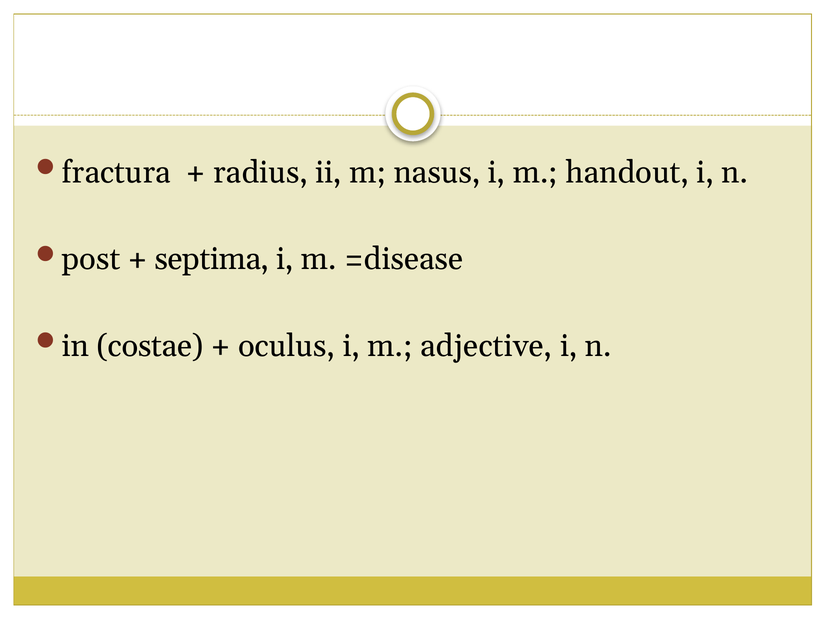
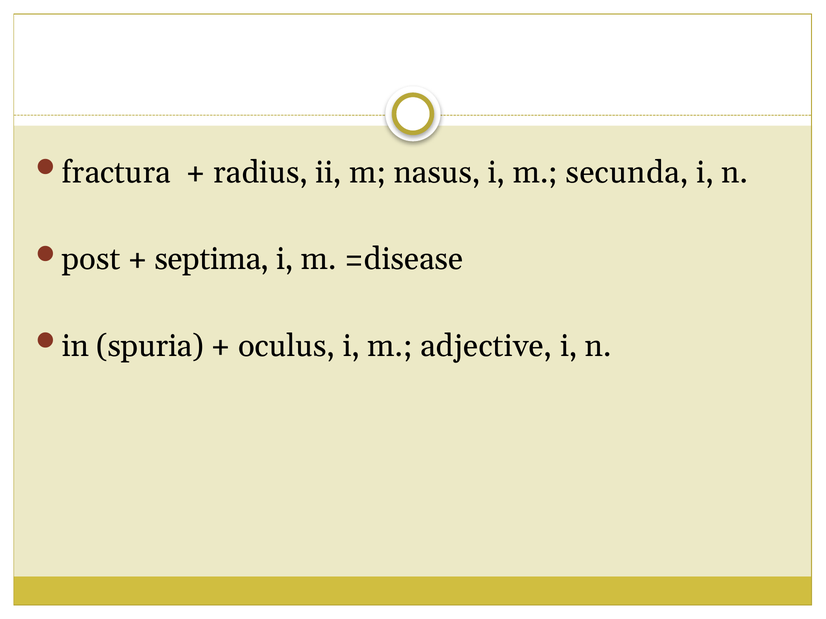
handout: handout -> secunda
costae: costae -> spuria
